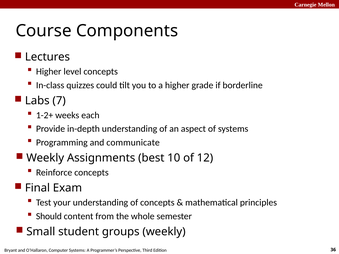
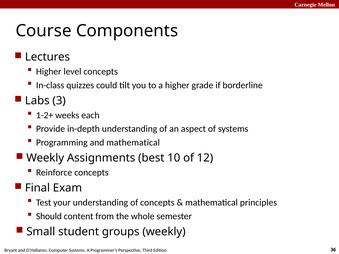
7: 7 -> 3
and communicate: communicate -> mathematical
